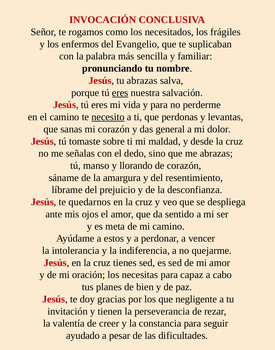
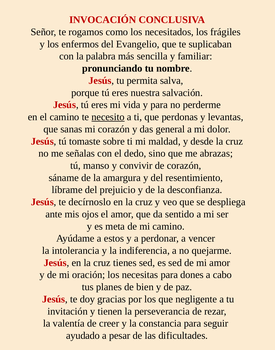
tu abrazas: abrazas -> permita
eres at (120, 93) underline: present -> none
llorando: llorando -> convivir
quedarnos: quedarnos -> decírnoslo
capaz: capaz -> dones
